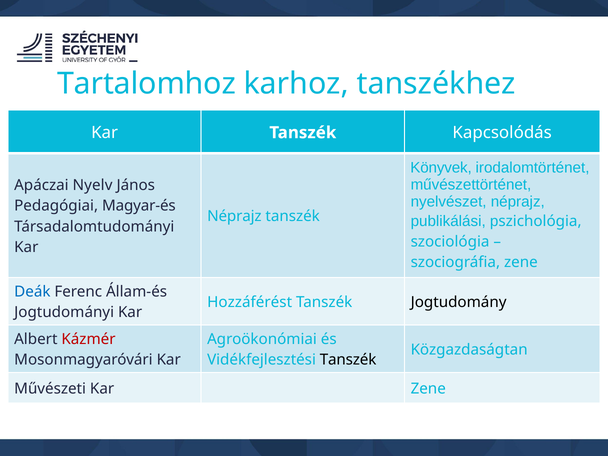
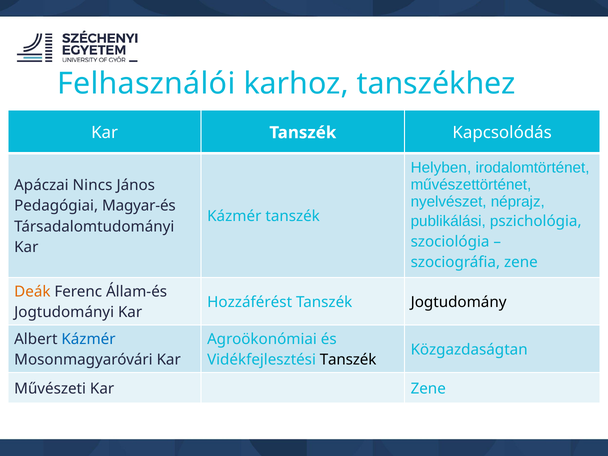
Tartalomhoz: Tartalomhoz -> Felhasználói
Könyvek: Könyvek -> Helyben
Nyelv: Nyelv -> Nincs
Néprajz at (234, 216): Néprajz -> Kázmér
Deák colour: blue -> orange
Kázmér at (89, 339) colour: red -> blue
